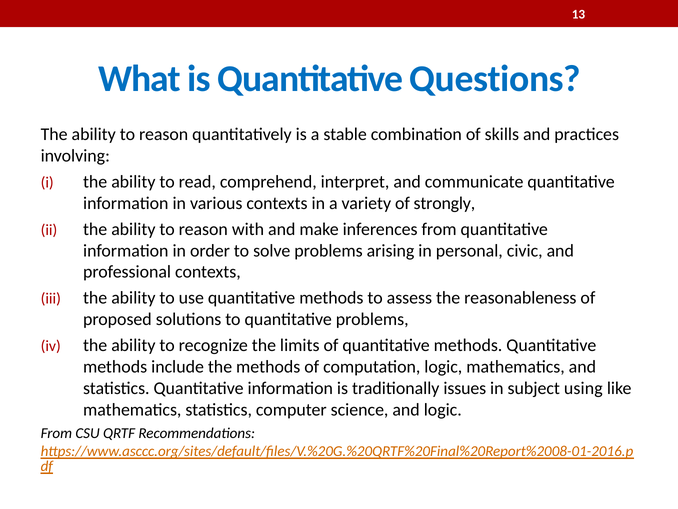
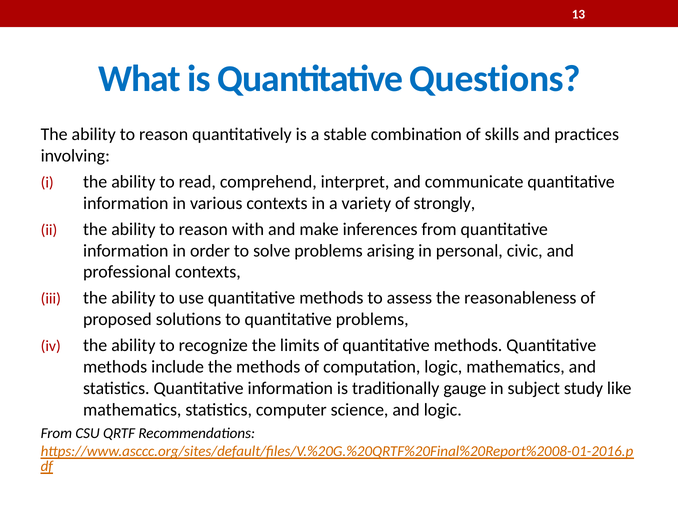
issues: issues -> gauge
using: using -> study
